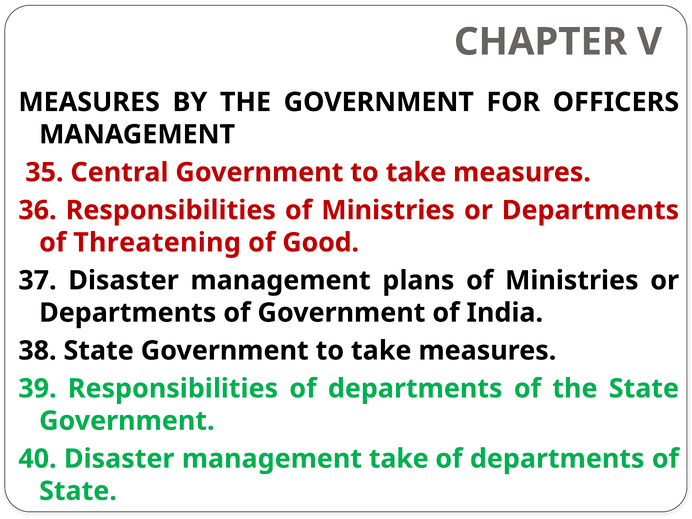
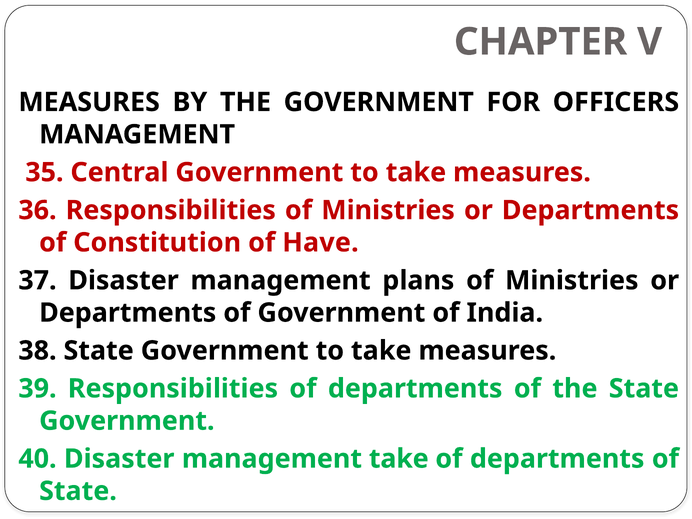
Threatening: Threatening -> Constitution
Good: Good -> Have
